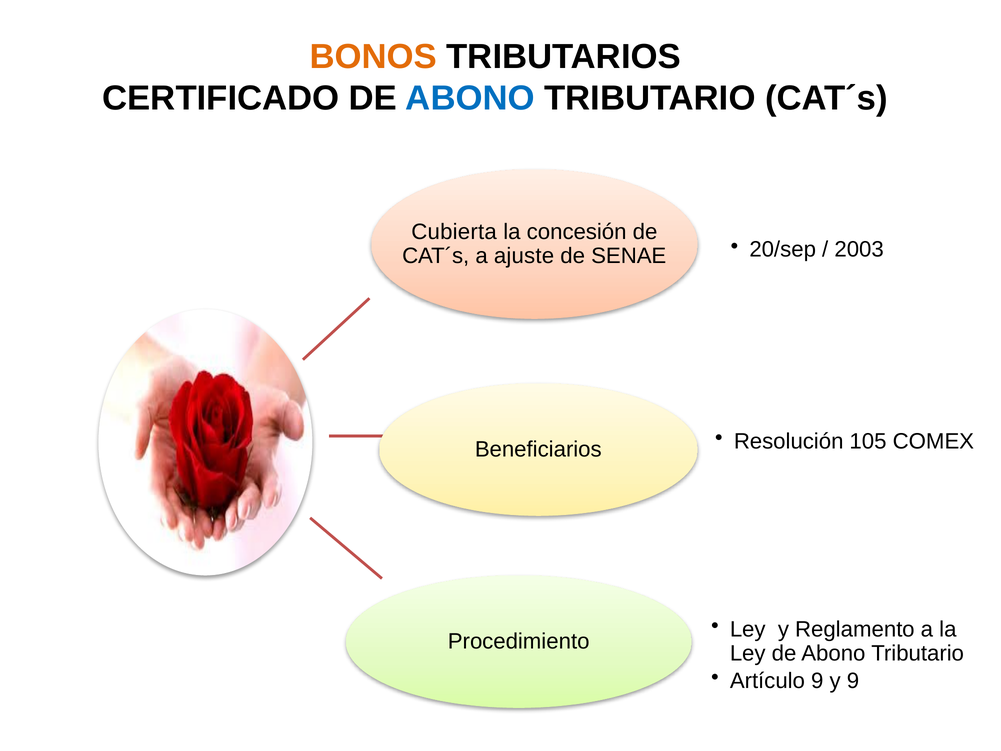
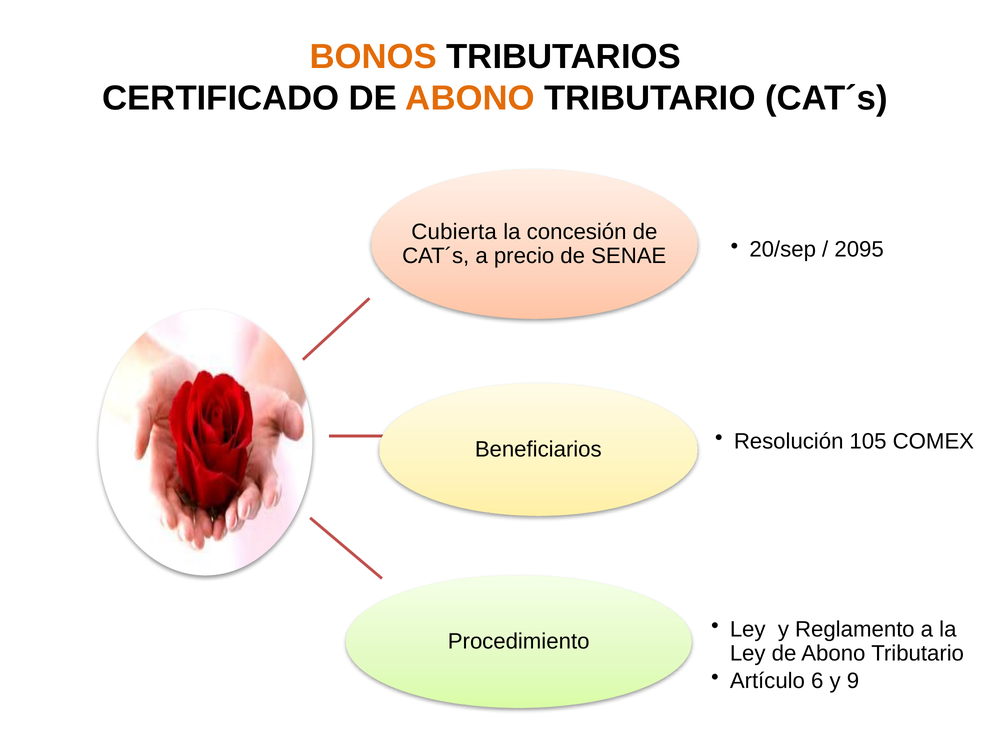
ABONO at (470, 98) colour: blue -> orange
ajuste: ajuste -> precio
2003: 2003 -> 2095
Artículo 9: 9 -> 6
